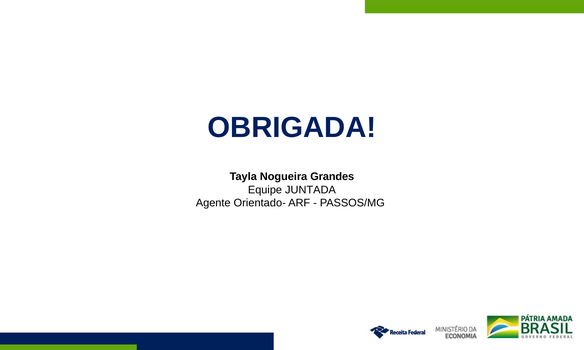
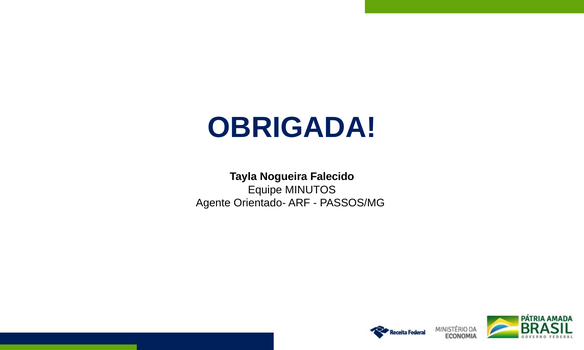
Grandes: Grandes -> Falecido
JUNTADA: JUNTADA -> MINUTOS
